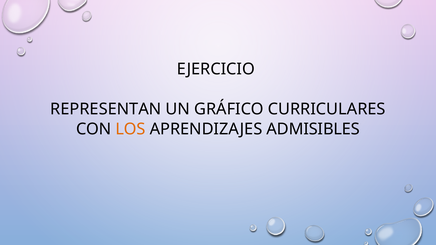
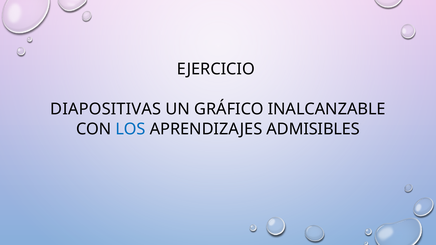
REPRESENTAN: REPRESENTAN -> DIAPOSITIVAS
CURRICULARES: CURRICULARES -> INALCANZABLE
LOS colour: orange -> blue
